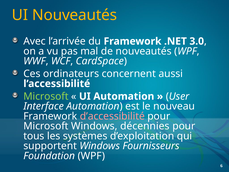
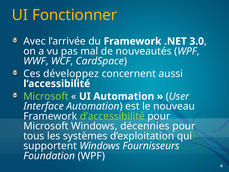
UI Nouveautés: Nouveautés -> Fonctionner
ordinateurs: ordinateurs -> développez
d’accessibilité colour: pink -> light green
